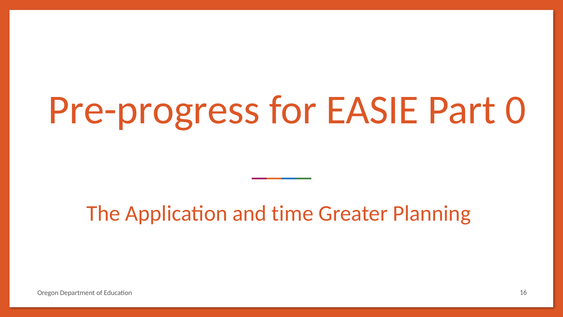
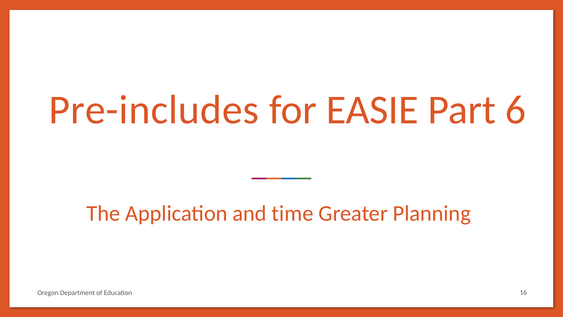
Pre-progress: Pre-progress -> Pre-includes
0: 0 -> 6
